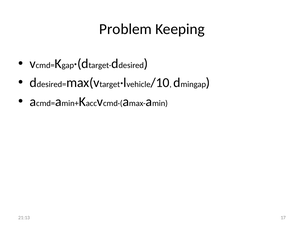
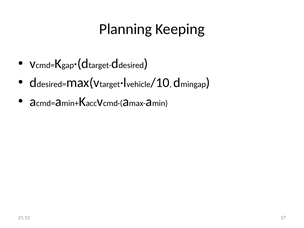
Problem: Problem -> Planning
